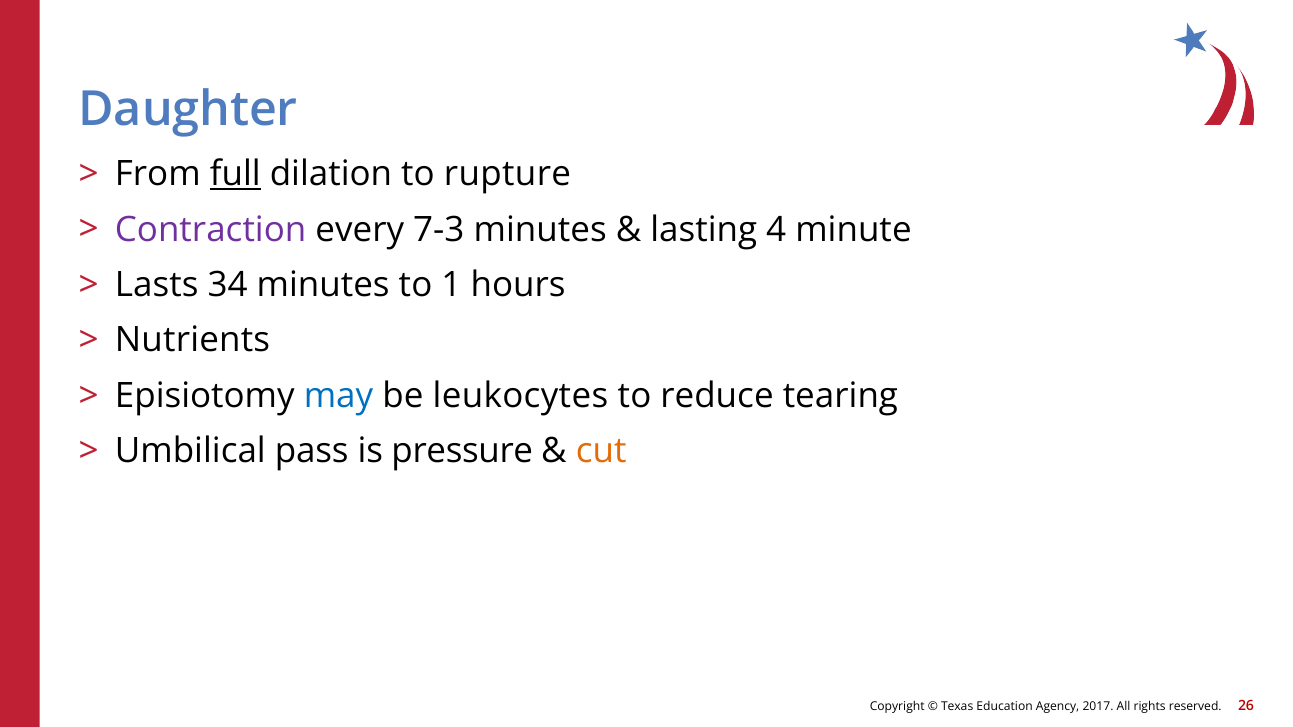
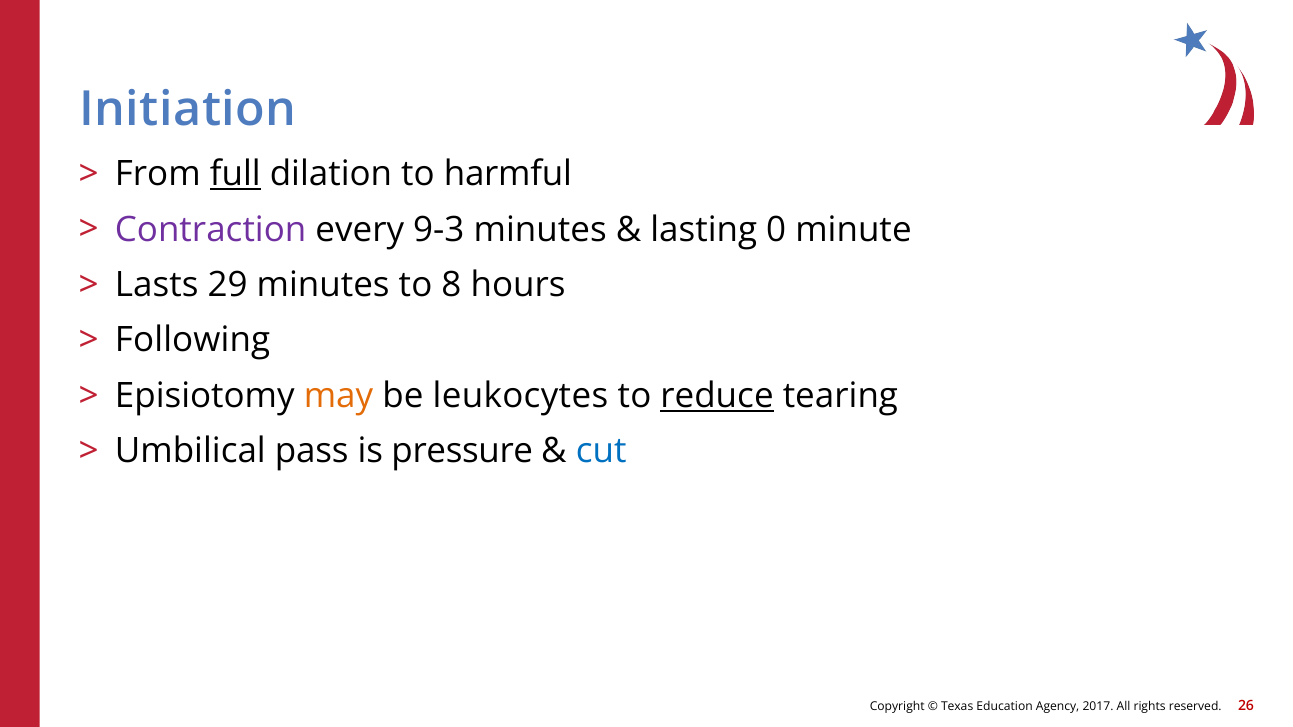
Daughter: Daughter -> Initiation
rupture: rupture -> harmful
7-3: 7-3 -> 9-3
4: 4 -> 0
34: 34 -> 29
1: 1 -> 8
Nutrients: Nutrients -> Following
may colour: blue -> orange
reduce underline: none -> present
cut colour: orange -> blue
